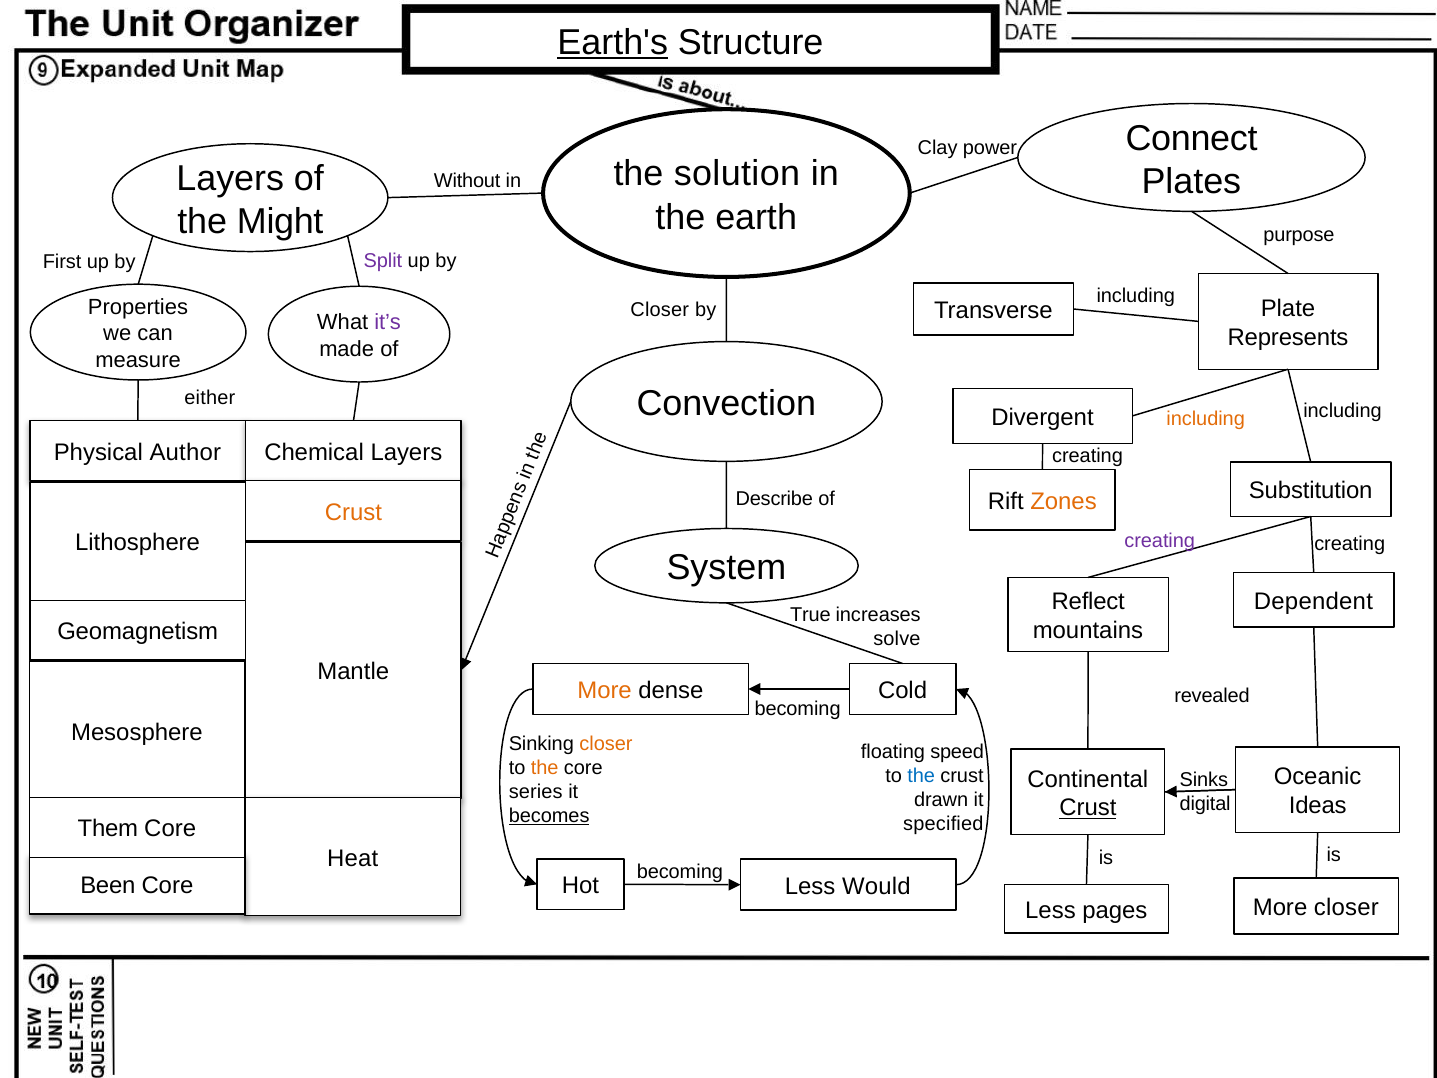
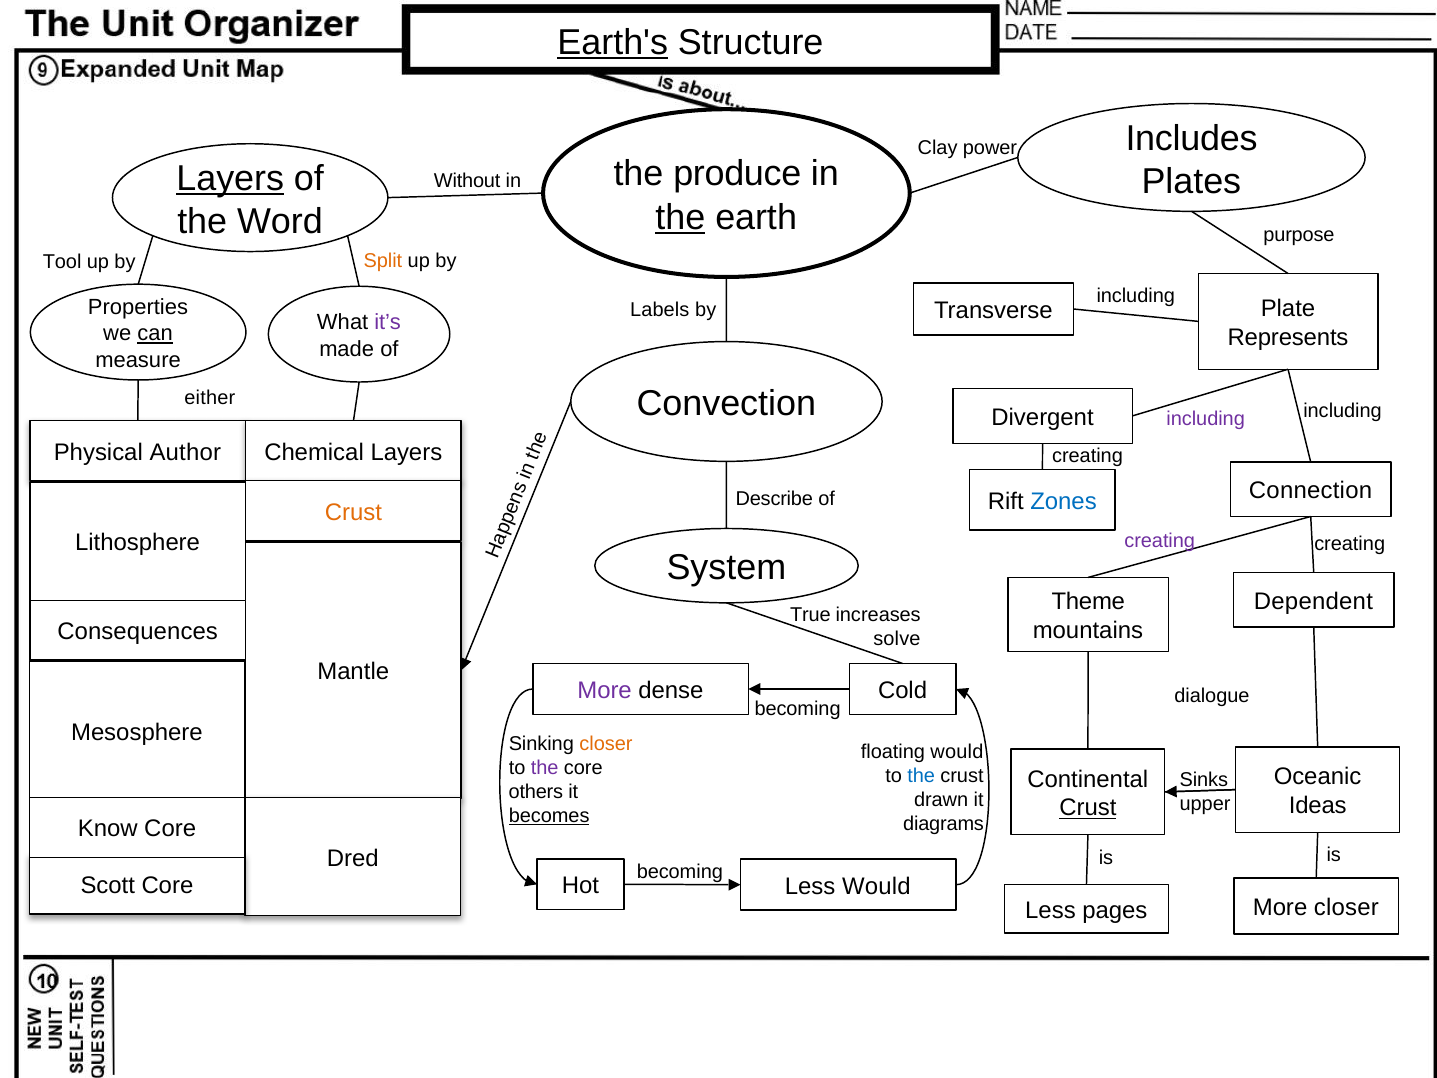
Connect: Connect -> Includes
solution: solution -> produce
Layers at (230, 179) underline: none -> present
the at (680, 217) underline: none -> present
Might: Might -> Word
First: First -> Tool
Split colour: purple -> orange
Closer at (660, 310): Closer -> Labels
can underline: none -> present
including at (1206, 418) colour: orange -> purple
Substitution: Substitution -> Connection
Zones colour: orange -> blue
Reflect: Reflect -> Theme
Geomagnetism: Geomagnetism -> Consequences
More at (605, 691) colour: orange -> purple
revealed: revealed -> dialogue
floating speed: speed -> would
the at (545, 768) colour: orange -> purple
series: series -> others
digital: digital -> upper
specified: specified -> diagrams
Them: Them -> Know
Heat: Heat -> Dred
Been: Been -> Scott
